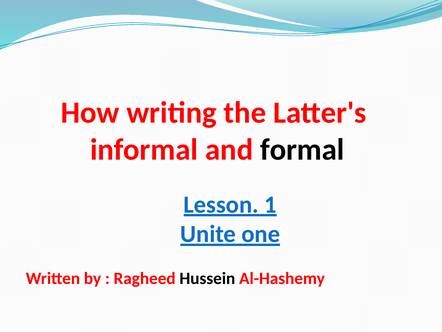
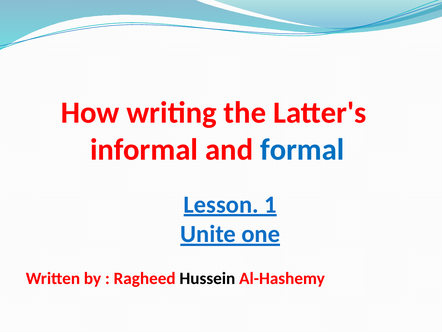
formal colour: black -> blue
